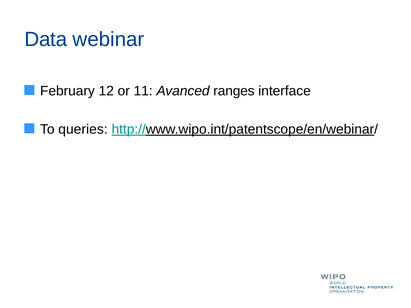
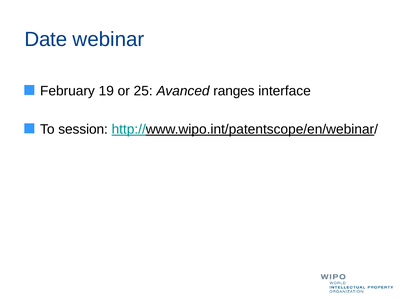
Data: Data -> Date
12: 12 -> 19
11: 11 -> 25
queries: queries -> session
